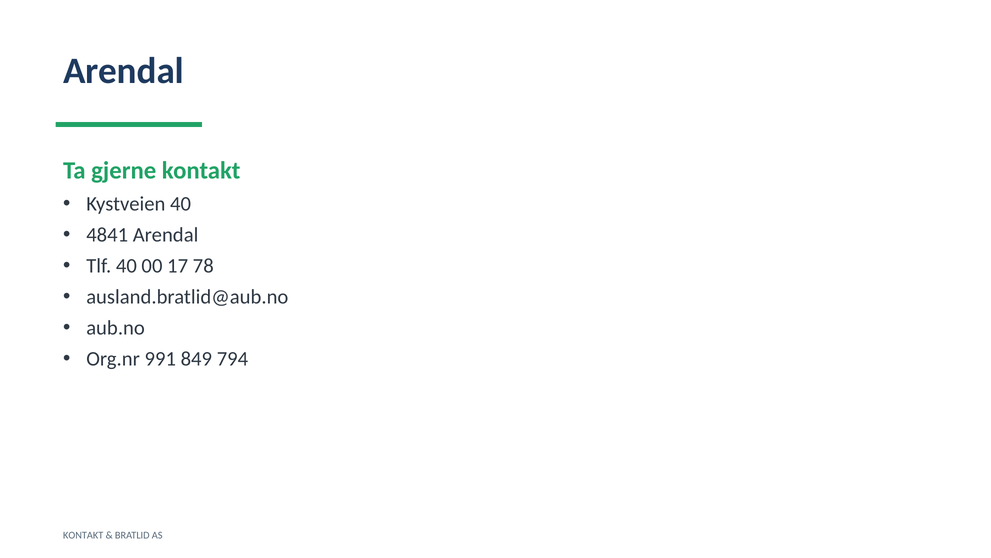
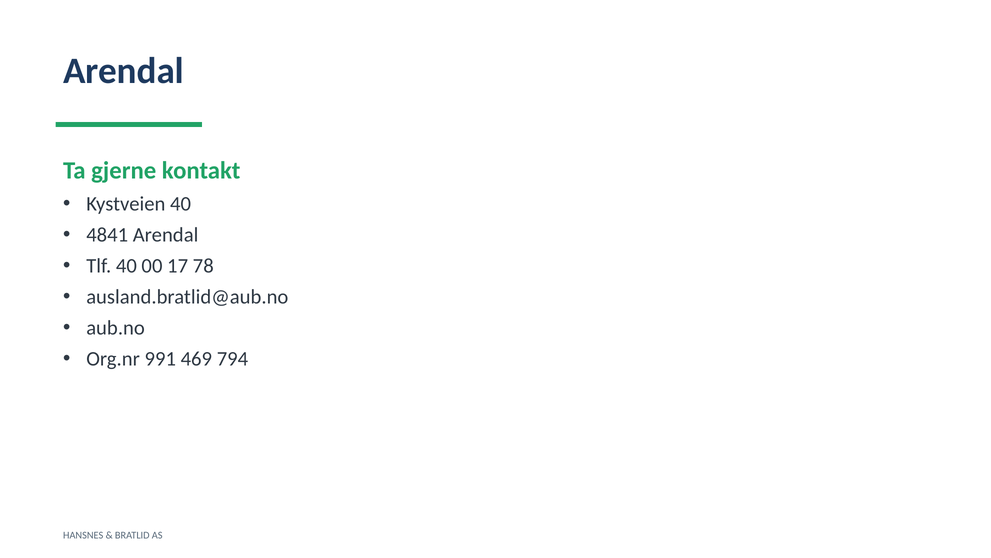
849: 849 -> 469
KONTAKT at (83, 535): KONTAKT -> HANSNES
